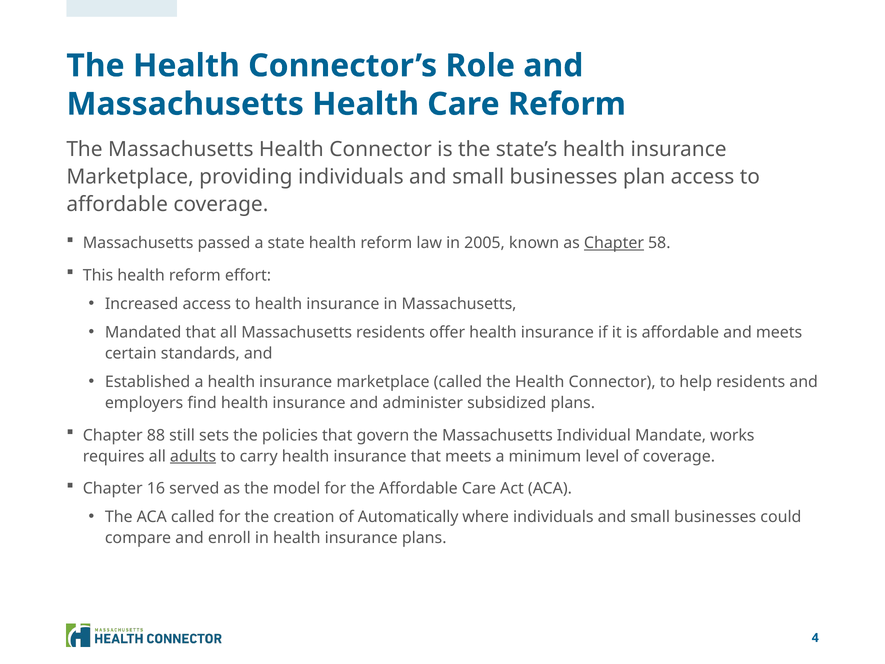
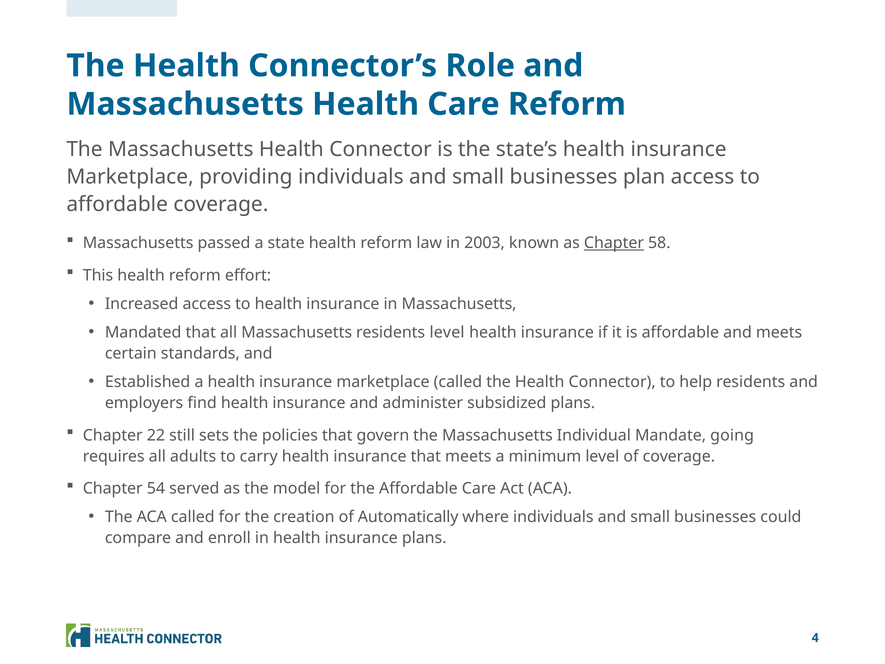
2005: 2005 -> 2003
residents offer: offer -> level
88: 88 -> 22
works: works -> going
adults underline: present -> none
16: 16 -> 54
